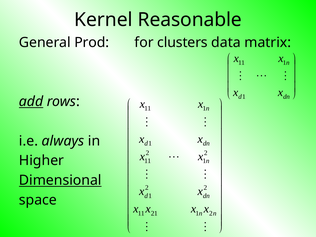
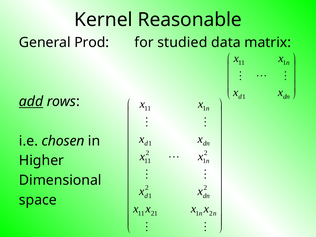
clusters: clusters -> studied
always: always -> chosen
Dimensional underline: present -> none
